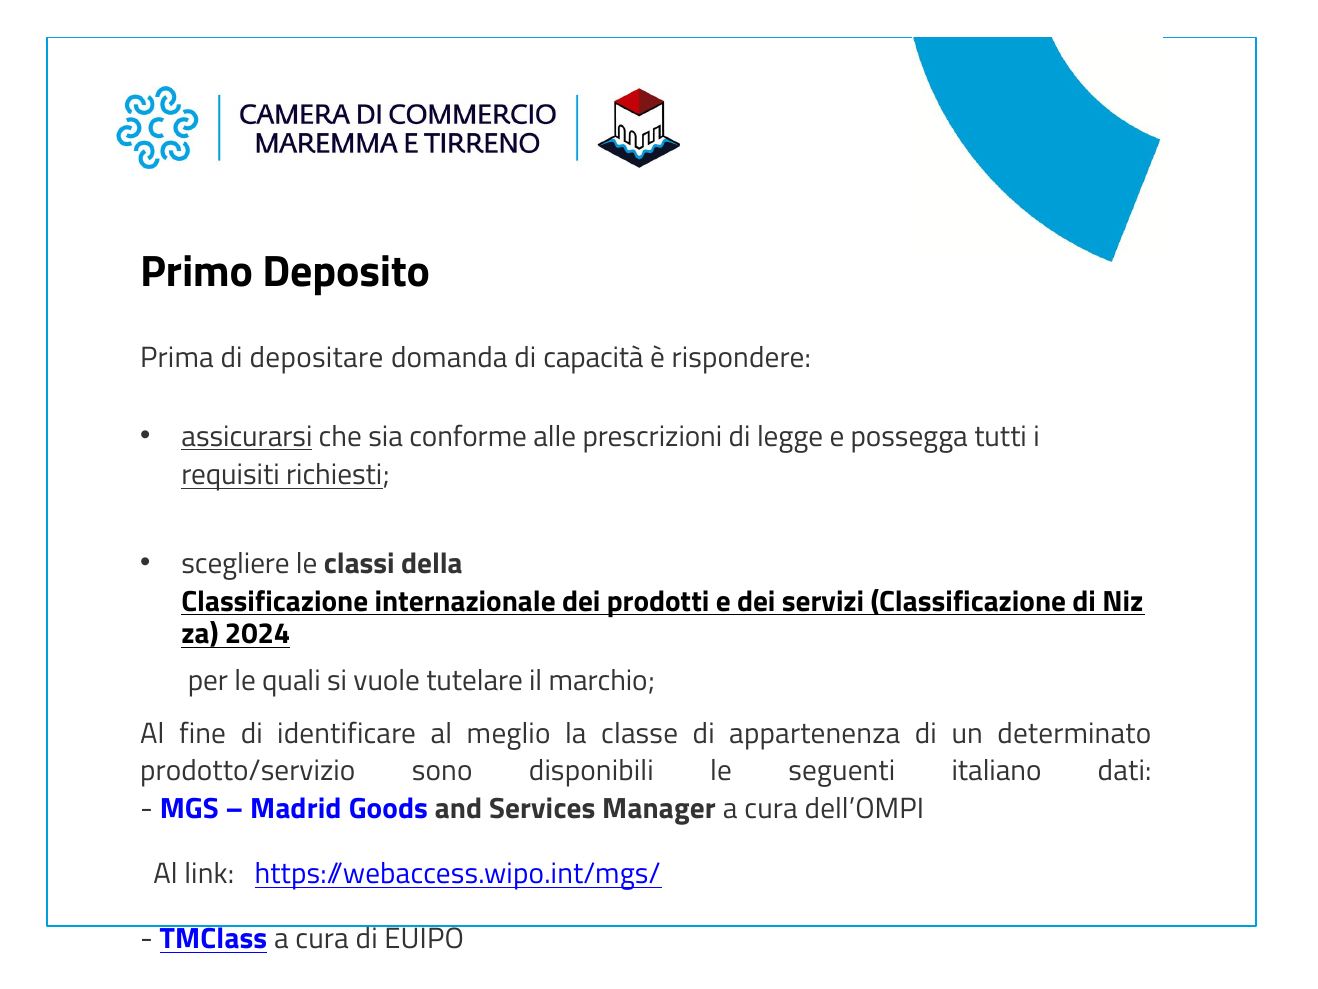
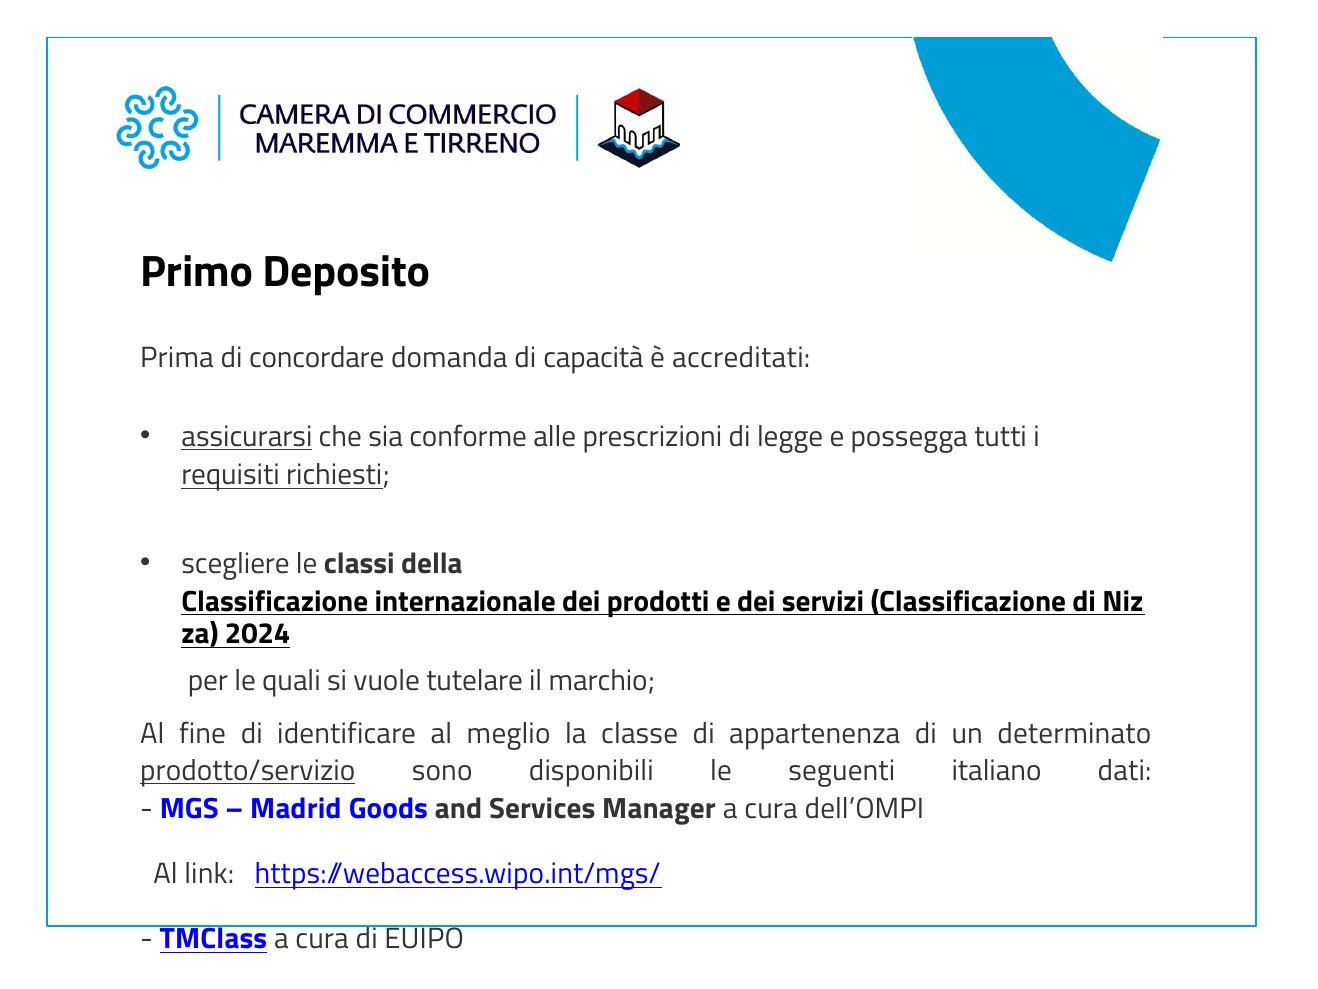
depositare: depositare -> concordare
rispondere: rispondere -> accreditati
prodotto/servizio underline: none -> present
